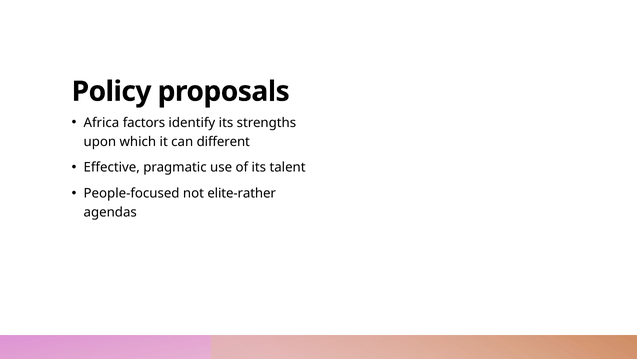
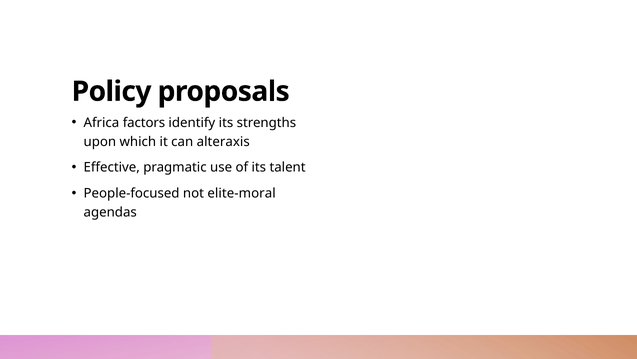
different: different -> alteraxis
elite-rather: elite-rather -> elite-moral
